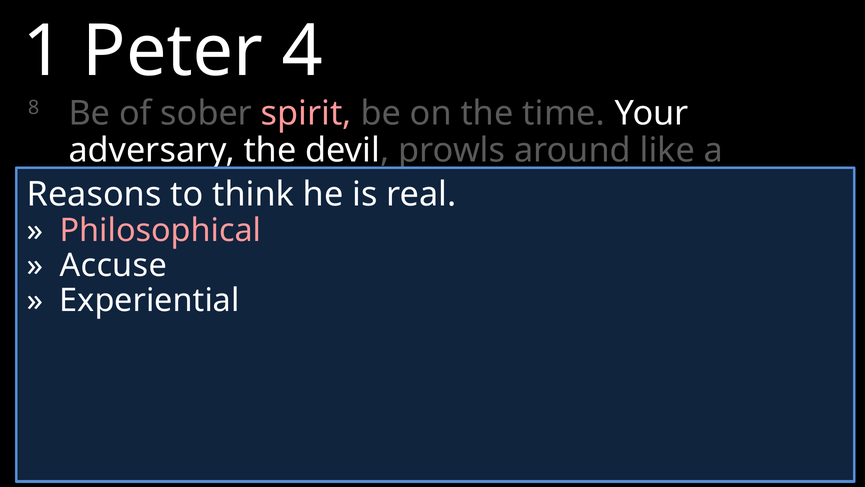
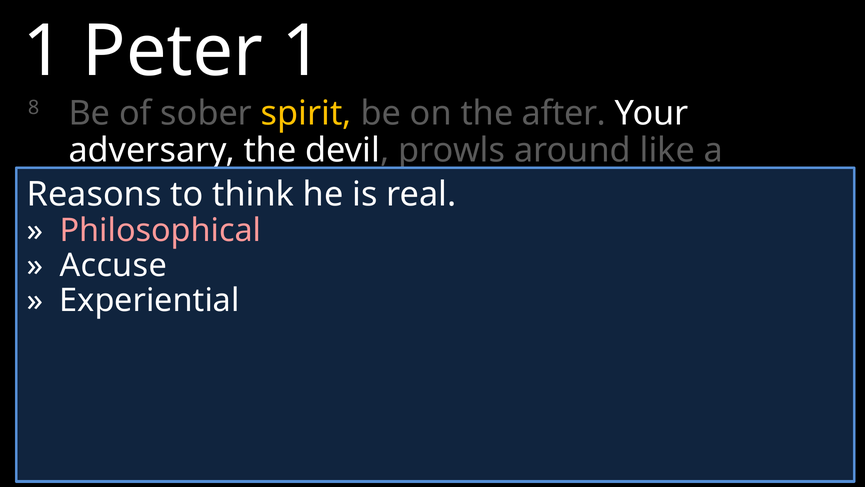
Peter 4: 4 -> 1
spirit colour: pink -> yellow
time: time -> after
